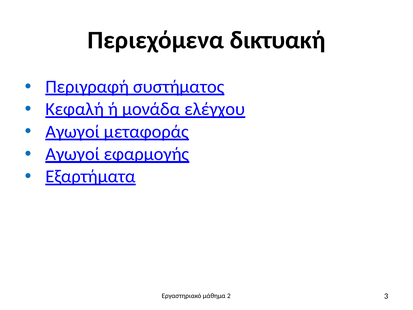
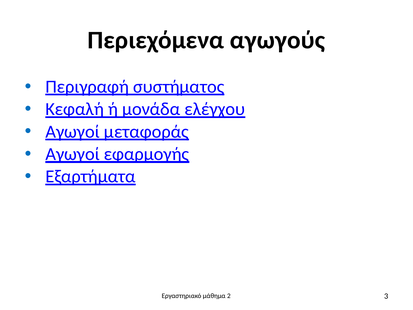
δικτυακή: δικτυακή -> αγωγούς
